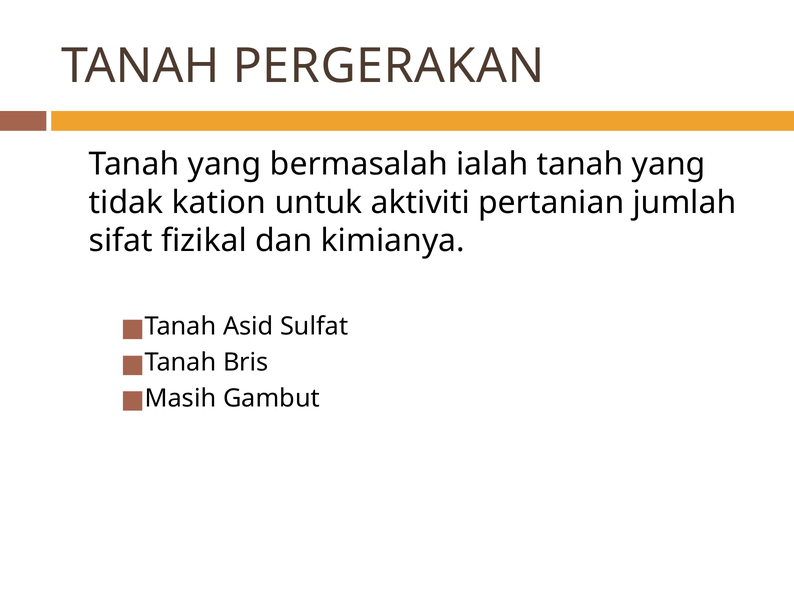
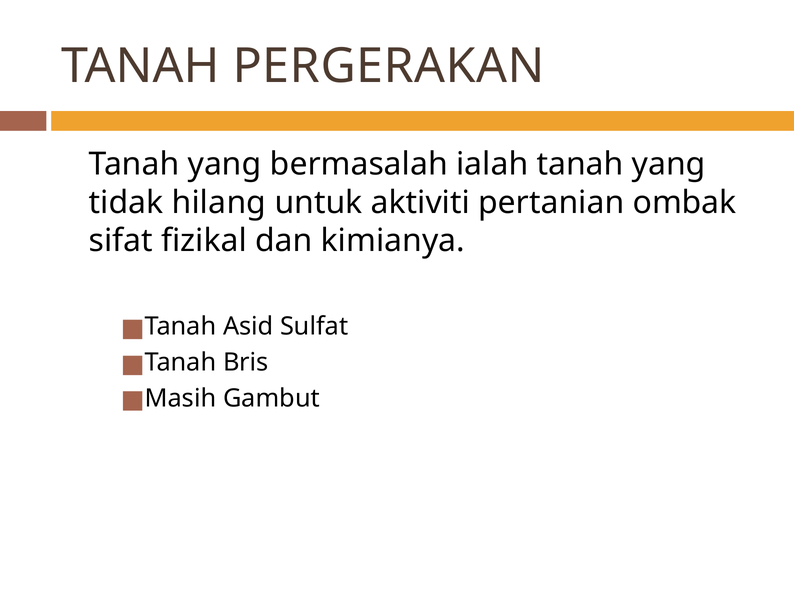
kation: kation -> hilang
jumlah: jumlah -> ombak
